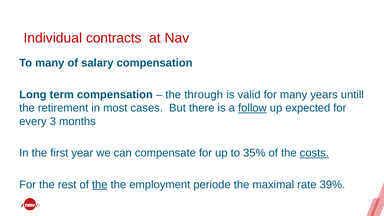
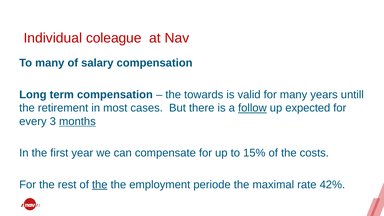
contracts: contracts -> coleague
through: through -> towards
months underline: none -> present
35%: 35% -> 15%
costs underline: present -> none
39%: 39% -> 42%
